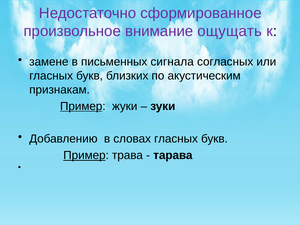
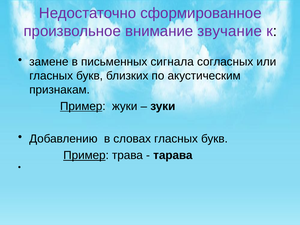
ощущать: ощущать -> звучание
